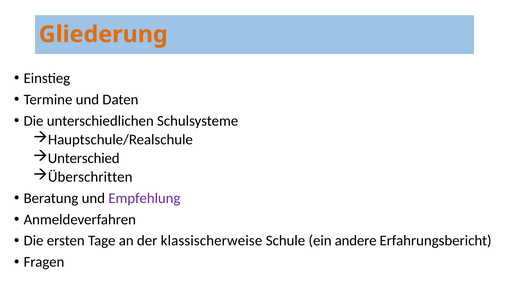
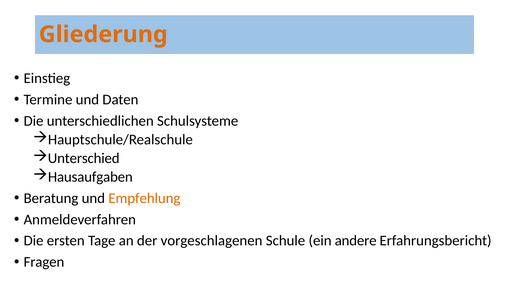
Überschritten: Überschritten -> Hausaufgaben
Empfehlung colour: purple -> orange
klassischerweise: klassischerweise -> vorgeschlagenen
